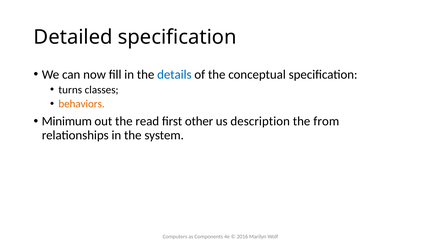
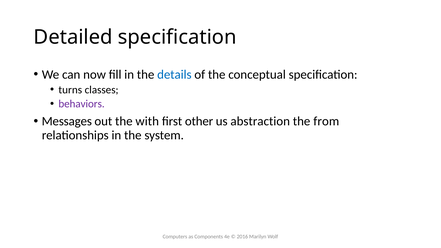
behaviors colour: orange -> purple
Minimum: Minimum -> Messages
read: read -> with
description: description -> abstraction
